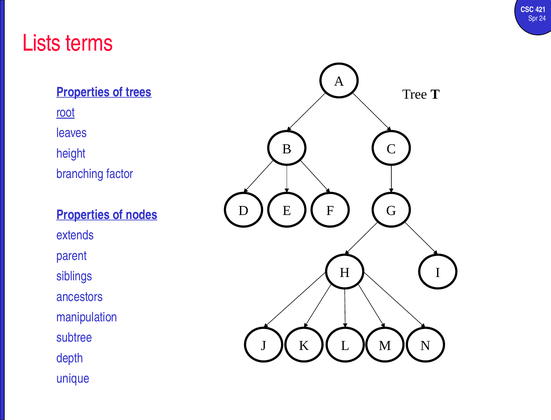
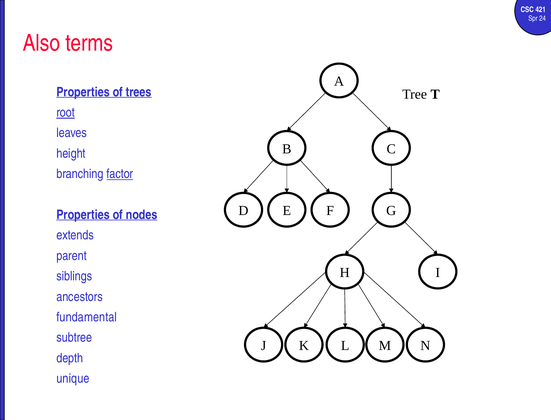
Lists: Lists -> Also
factor underline: none -> present
manipulation: manipulation -> fundamental
